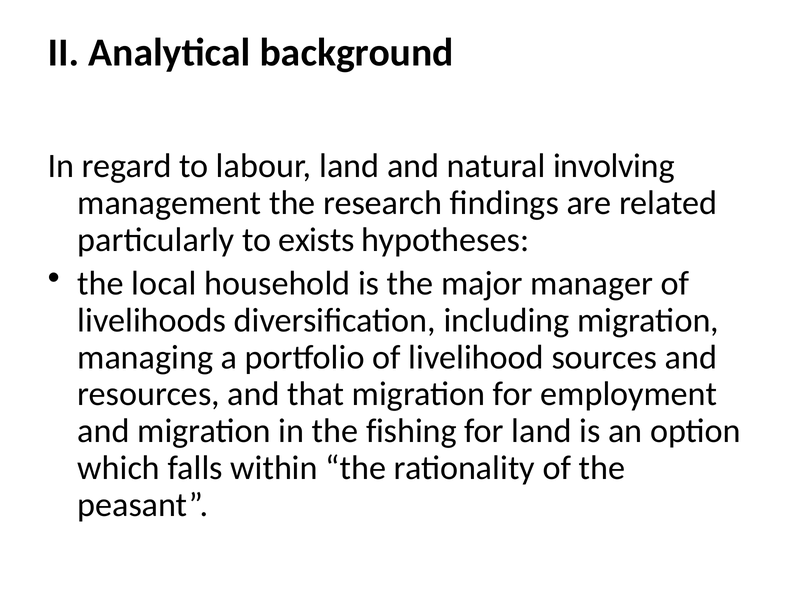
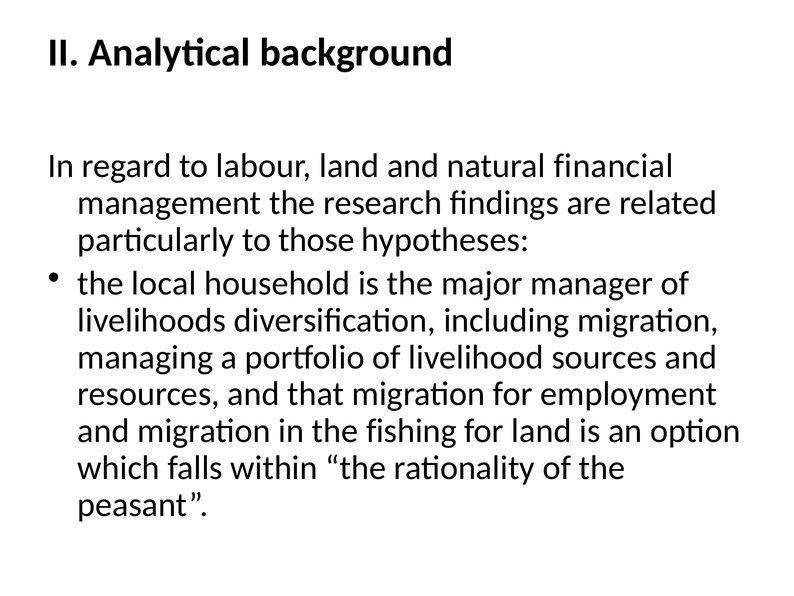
involving: involving -> financial
exists: exists -> those
